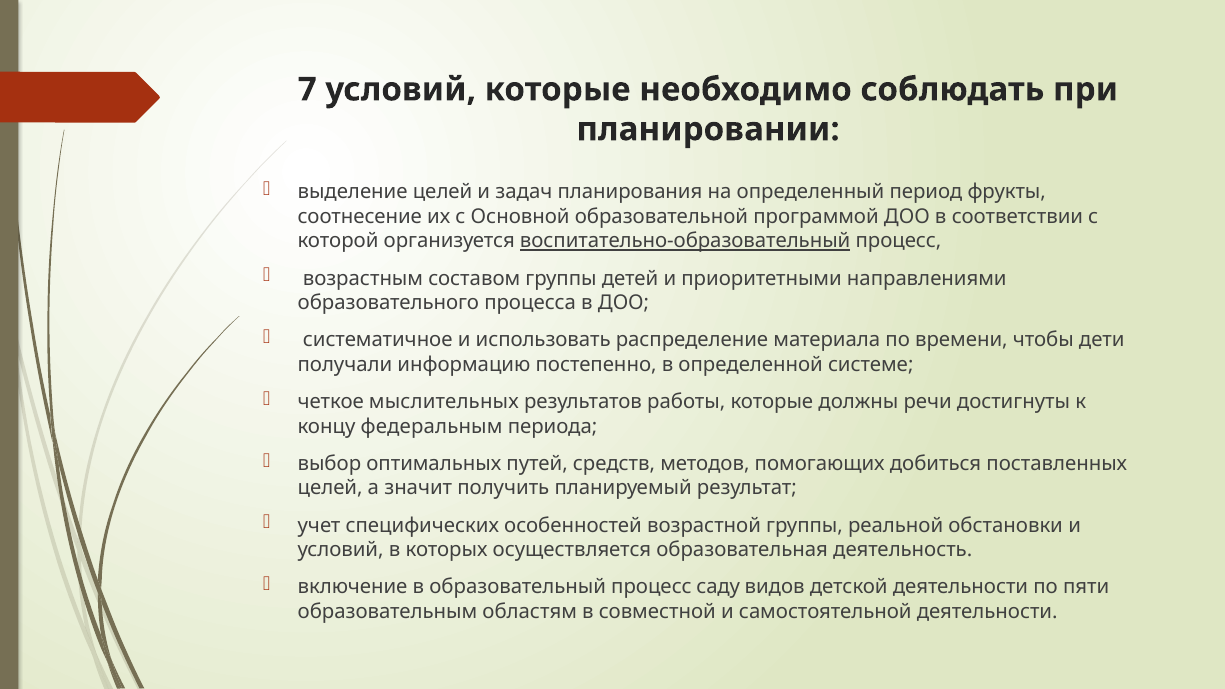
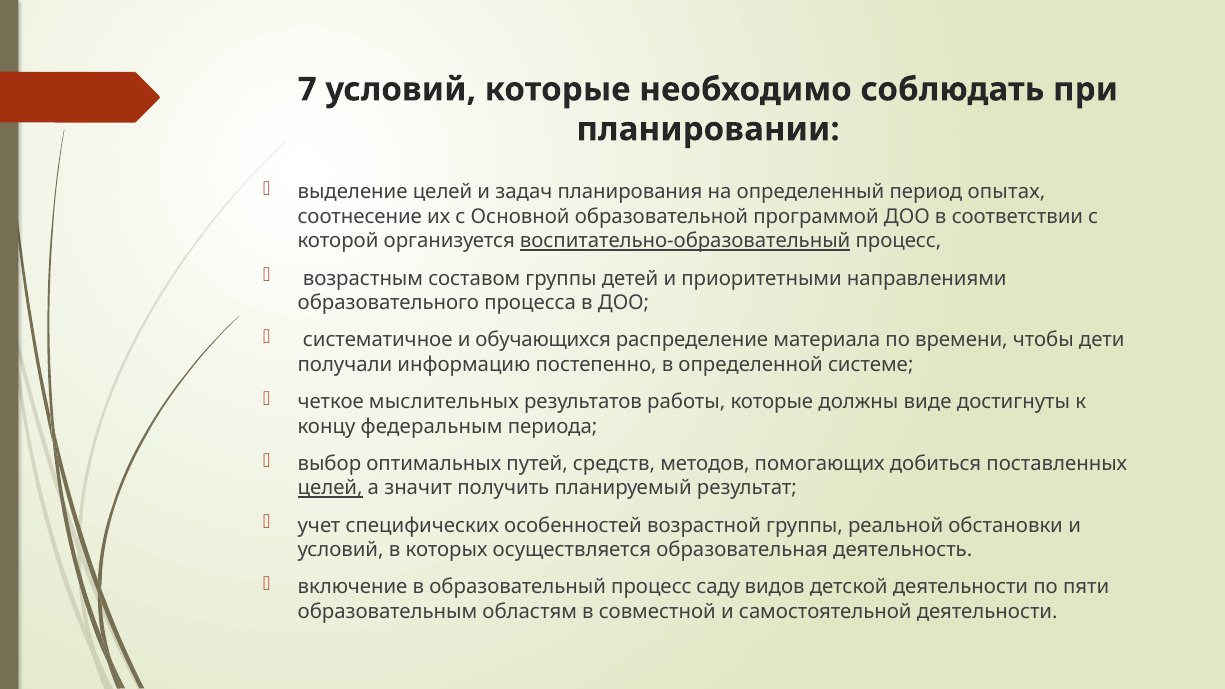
фрукты: фрукты -> опытах
использовать: использовать -> обучающихся
речи: речи -> виде
целей at (330, 488) underline: none -> present
